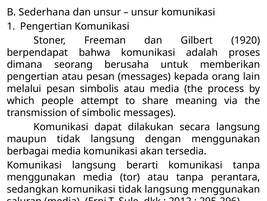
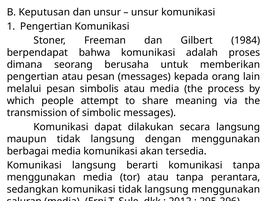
Sederhana: Sederhana -> Keputusan
1920: 1920 -> 1984
